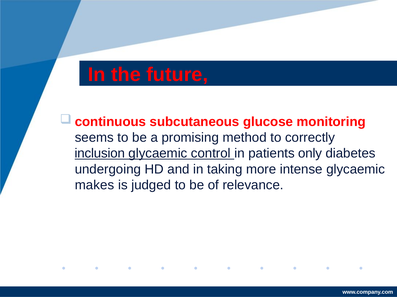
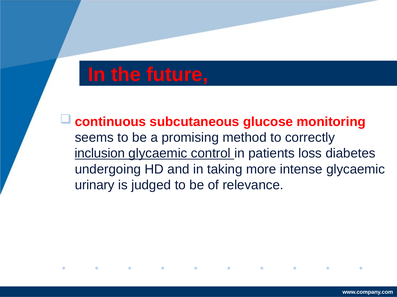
only: only -> loss
makes: makes -> urinary
